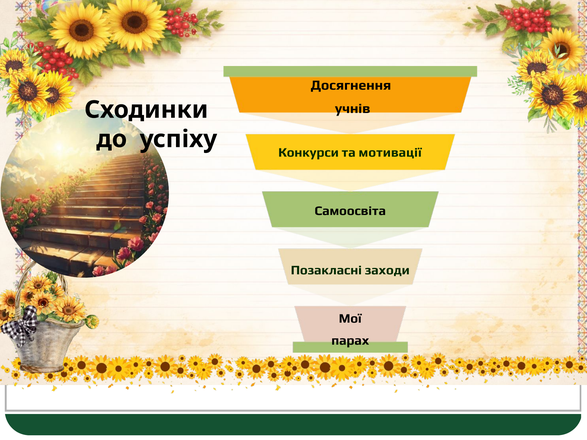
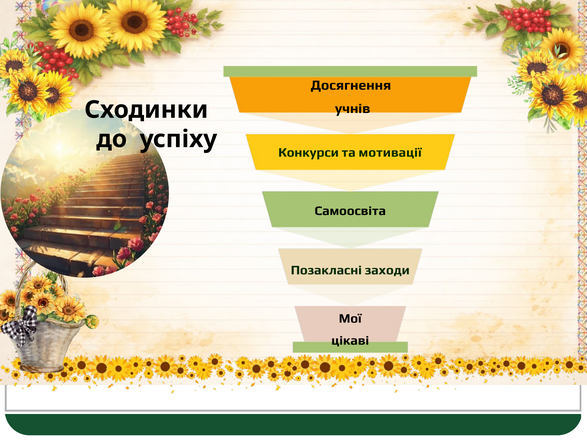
парах: парах -> цікаві
